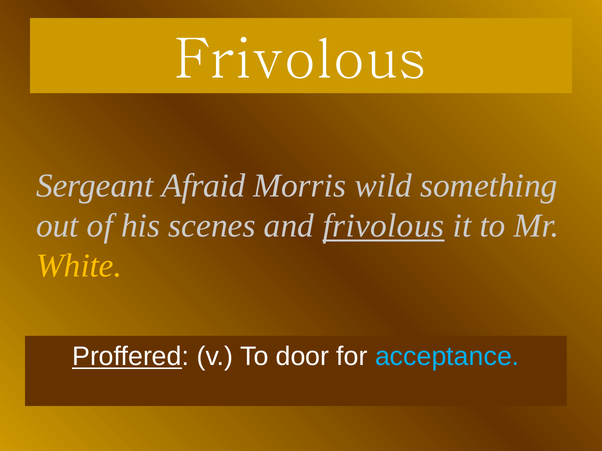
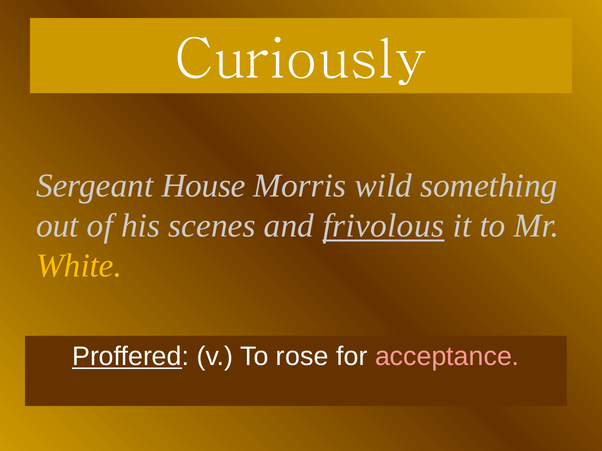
Frivolous at (301, 60): Frivolous -> Curiously
Afraid: Afraid -> House
door: door -> rose
acceptance colour: light blue -> pink
